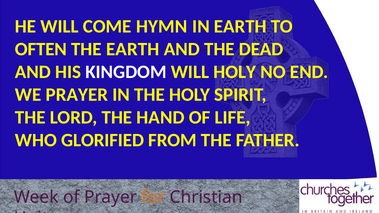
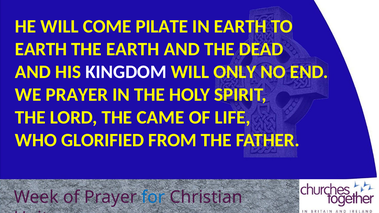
HYMN: HYMN -> PILATE
OFTEN at (41, 49): OFTEN -> EARTH
WILL HOLY: HOLY -> ONLY
HAND: HAND -> CAME
for colour: orange -> blue
